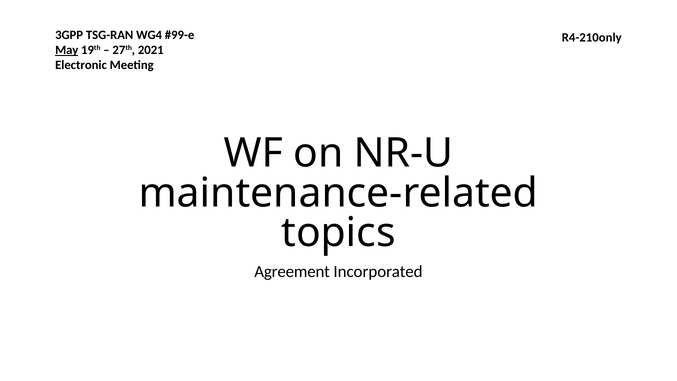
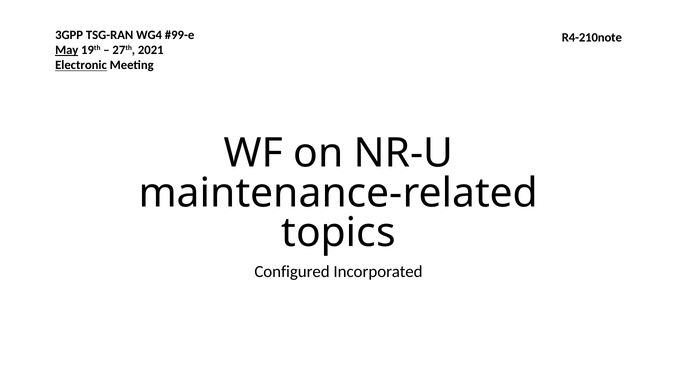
R4-210only: R4-210only -> R4-210note
Electronic underline: none -> present
Agreement: Agreement -> Configured
